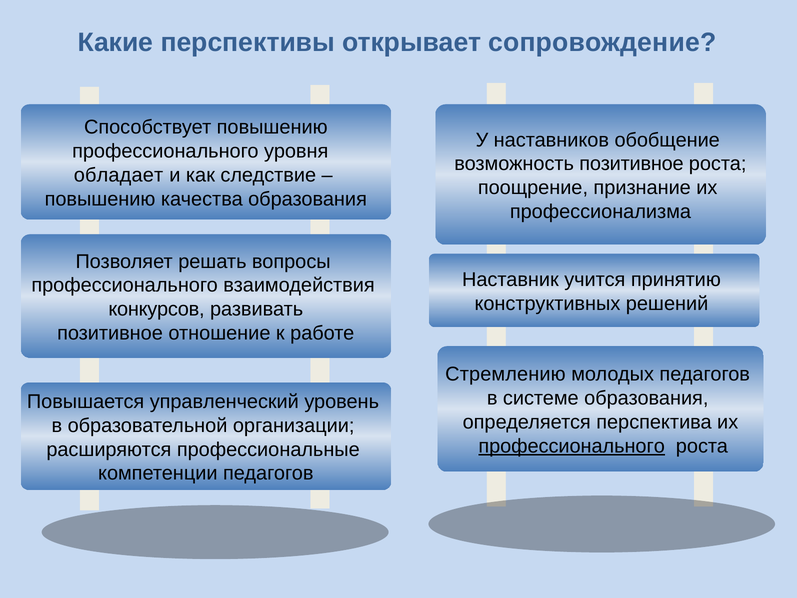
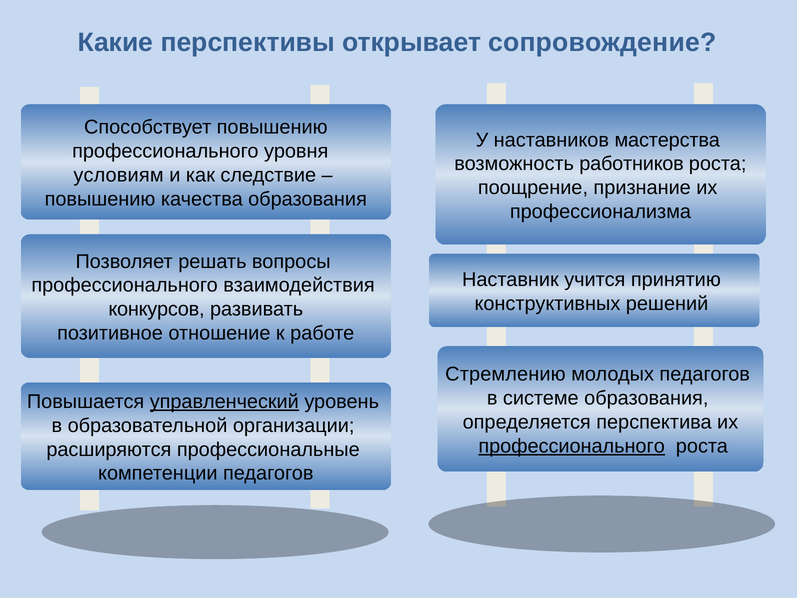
обобщение: обобщение -> мастерства
возможность позитивное: позитивное -> работников
обладает: обладает -> условиям
управленческий underline: none -> present
